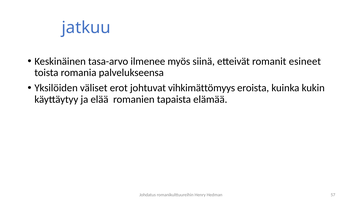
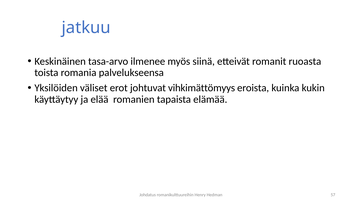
esineet: esineet -> ruoasta
